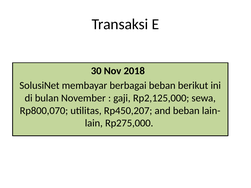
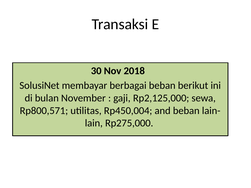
Rp800,070: Rp800,070 -> Rp800,571
Rp450,207: Rp450,207 -> Rp450,004
